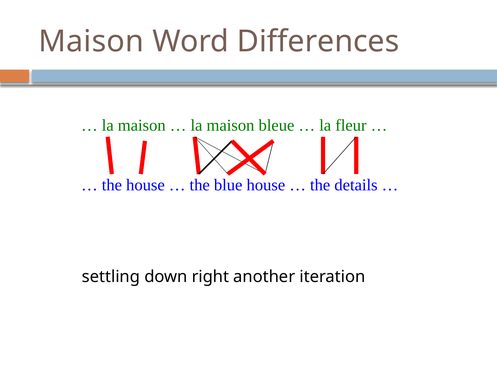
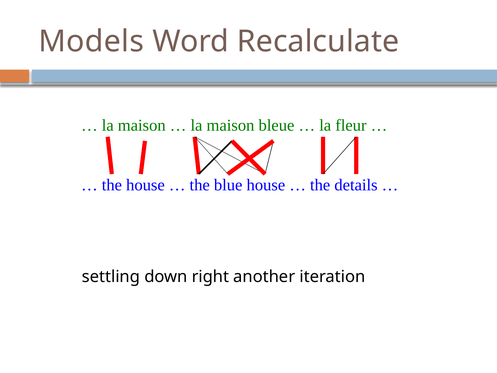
Maison at (91, 41): Maison -> Models
Differences: Differences -> Recalculate
